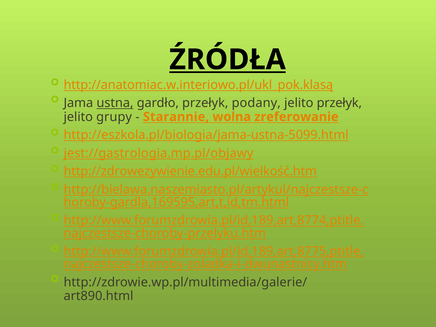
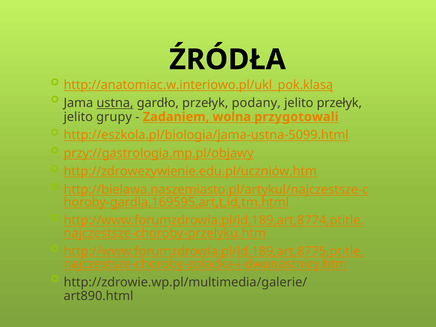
ŹRÓDŁA underline: present -> none
Starannie: Starannie -> Zadaniem
zreferowanie: zreferowanie -> przygotowali
jest://gastrologia.mp.pl/objawy: jest://gastrologia.mp.pl/objawy -> przy://gastrologia.mp.pl/objawy
http://zdrowezywienie.edu.pl/wielkość.htm: http://zdrowezywienie.edu.pl/wielkość.htm -> http://zdrowezywienie.edu.pl/uczniów.htm
